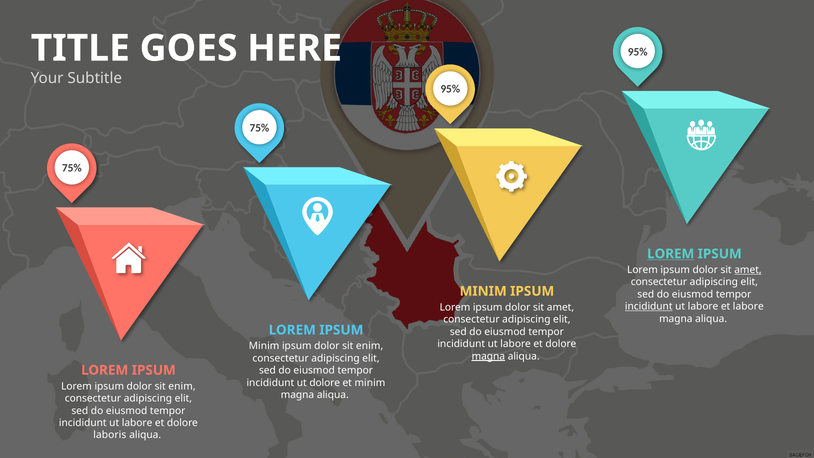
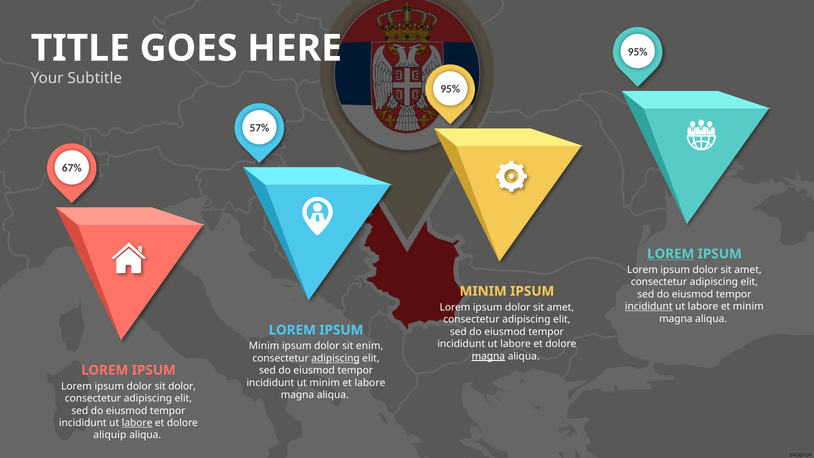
75% at (259, 128): 75% -> 57%
75% at (72, 168): 75% -> 67%
amet at (748, 270) underline: present -> none
et labore: labore -> minim
adipiscing at (336, 358) underline: none -> present
ut dolore: dolore -> minim
et minim: minim -> labore
enim at (182, 386): enim -> dolor
labore at (137, 423) underline: none -> present
laboris: laboris -> aliquip
